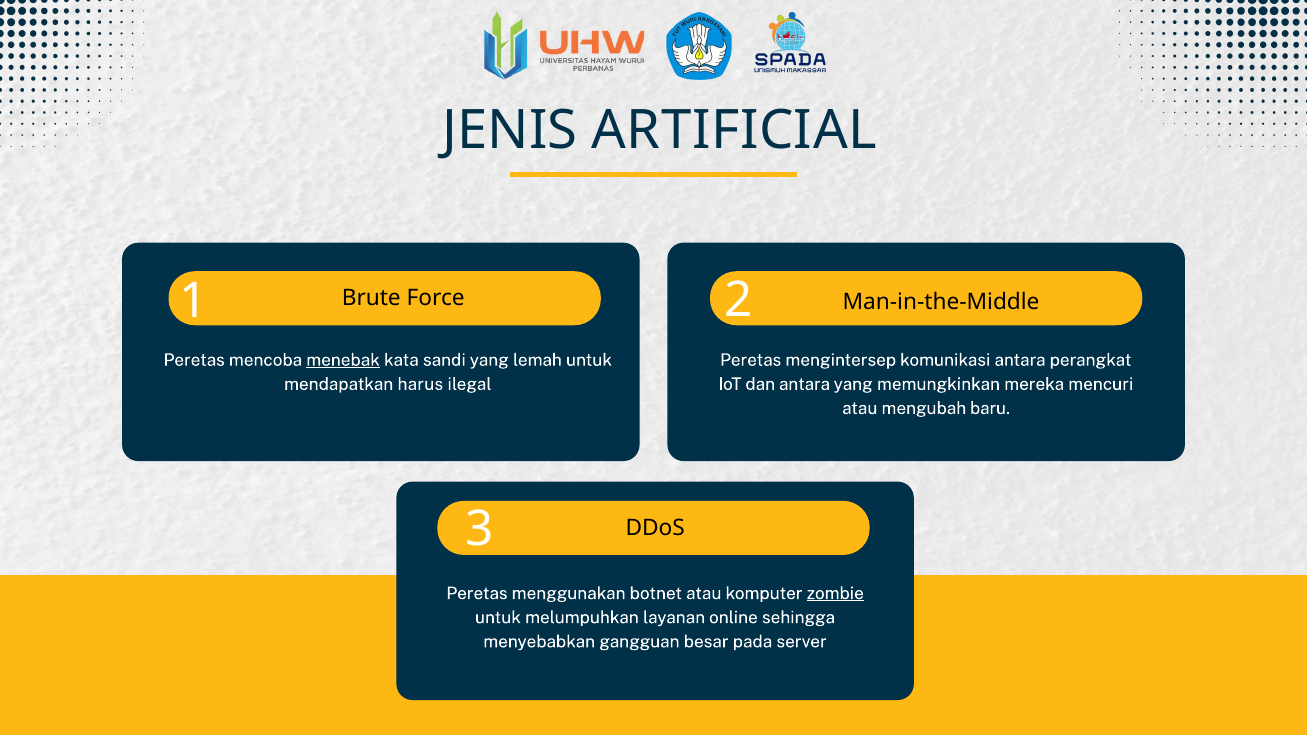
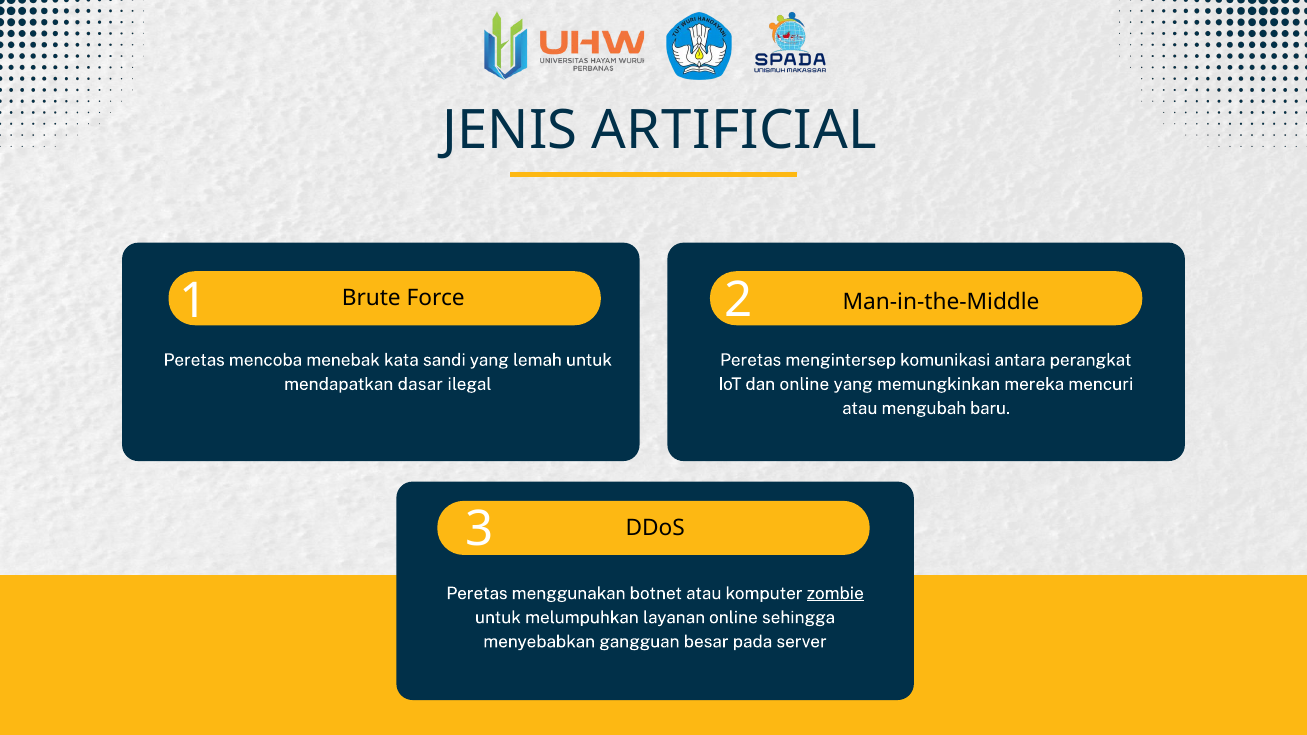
menebak underline: present -> none
harus: harus -> dasar
dan antara: antara -> online
